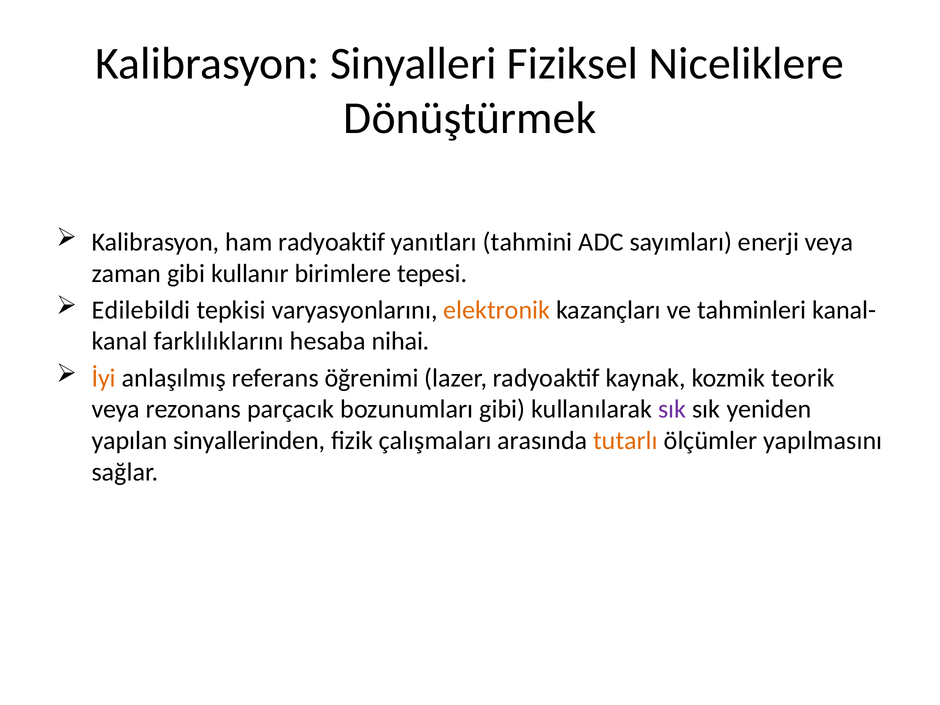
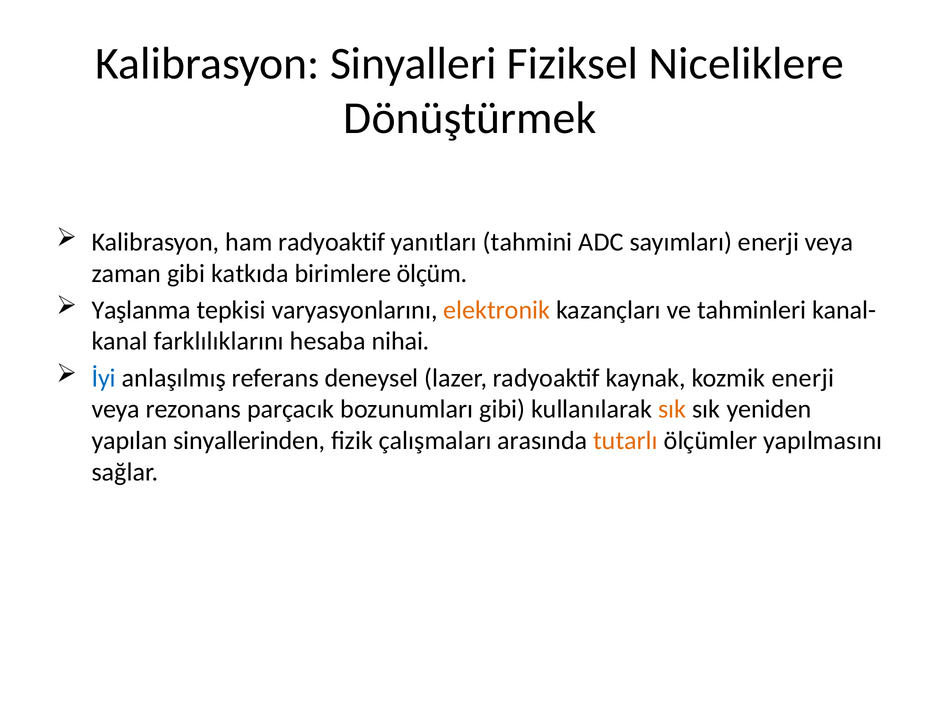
kullanır: kullanır -> katkıda
tepesi: tepesi -> ölçüm
Edilebildi: Edilebildi -> Yaşlanma
İyi colour: orange -> blue
öğrenimi: öğrenimi -> deneysel
kozmik teorik: teorik -> enerji
sık at (672, 409) colour: purple -> orange
